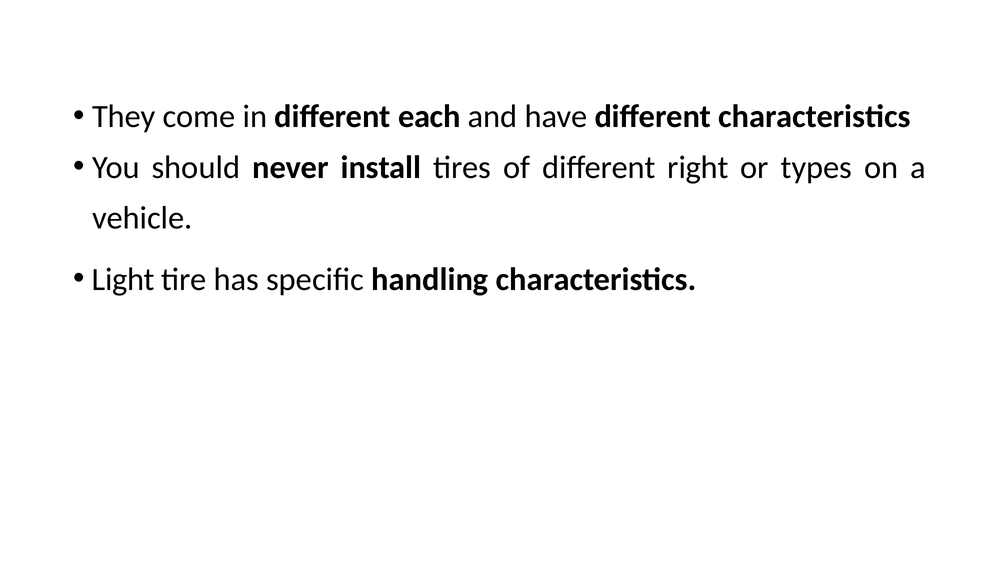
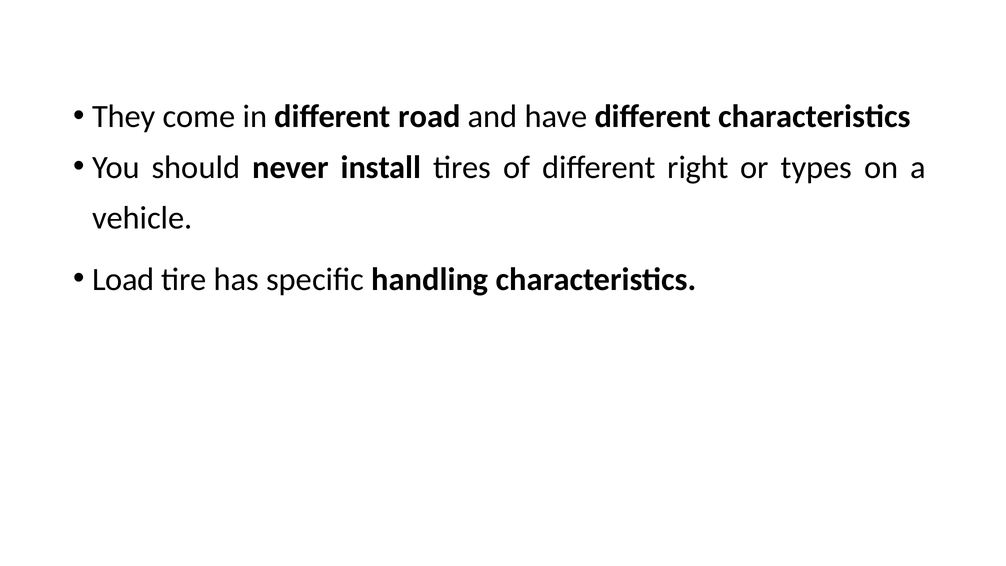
each: each -> road
Light: Light -> Load
